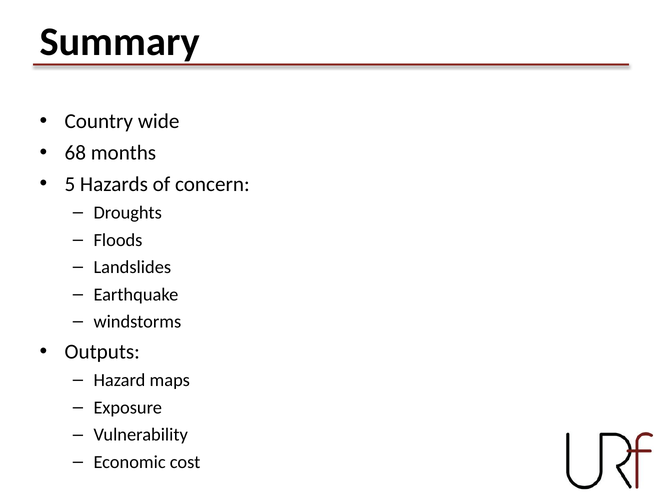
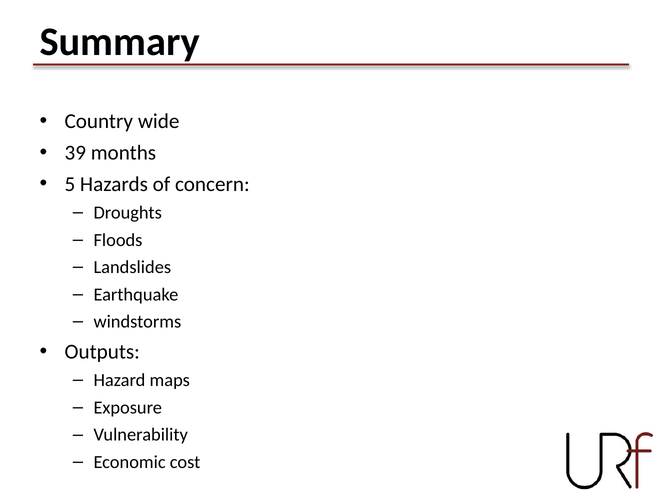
68: 68 -> 39
